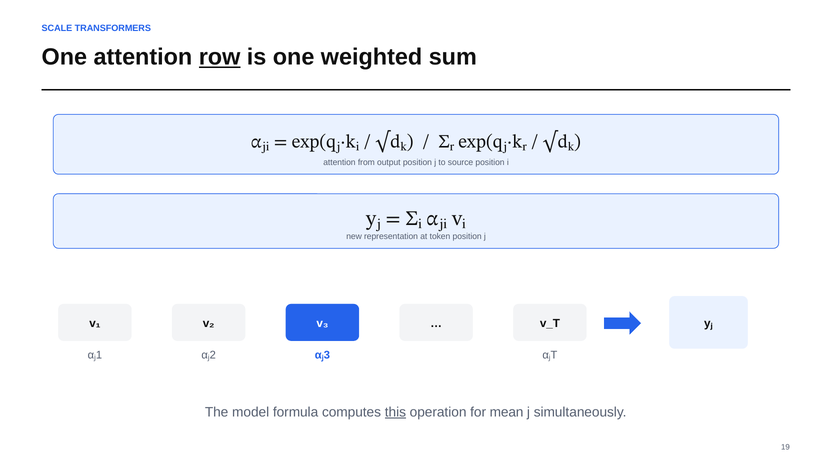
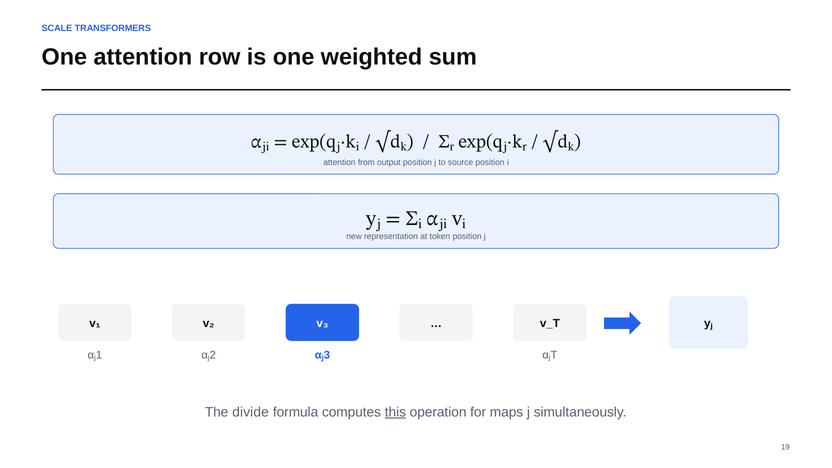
row underline: present -> none
model: model -> divide
mean: mean -> maps
